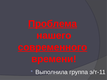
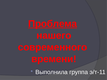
современного underline: present -> none
